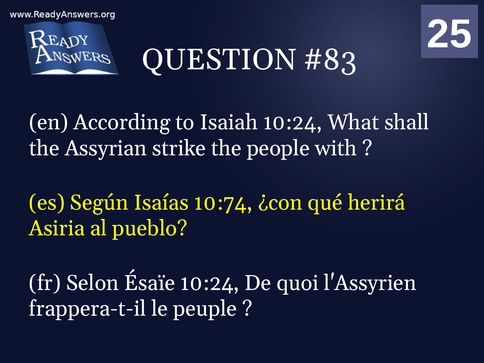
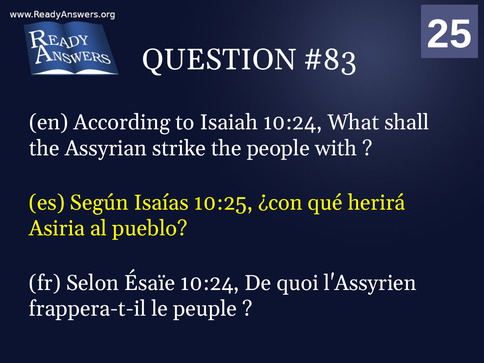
10:74: 10:74 -> 10:25
